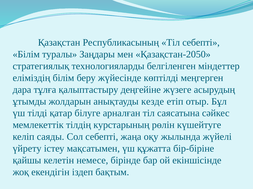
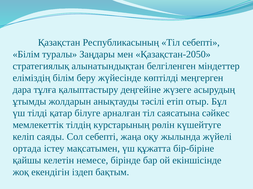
технологияларды: технологияларды -> алынатындықтан
кезде: кезде -> тәсілі
үйрету: үйрету -> ортада
